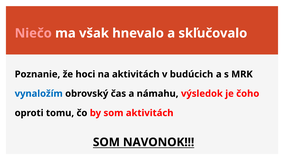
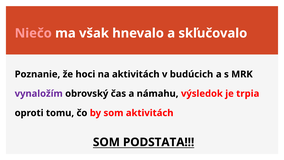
vynaložím colour: blue -> purple
čoho: čoho -> trpia
NAVONOK: NAVONOK -> PODSTATA
